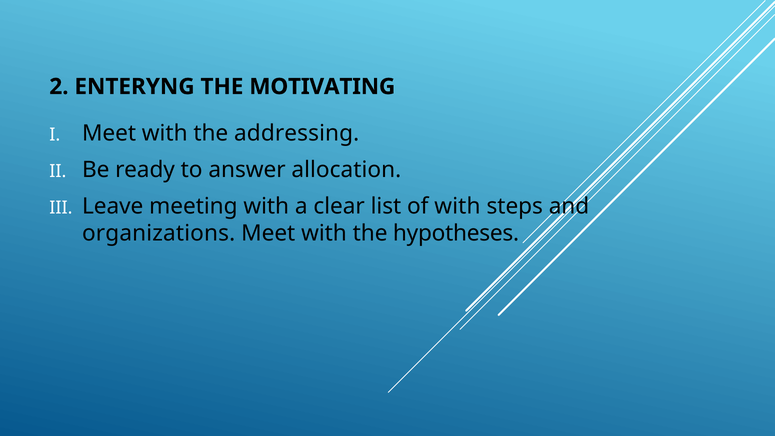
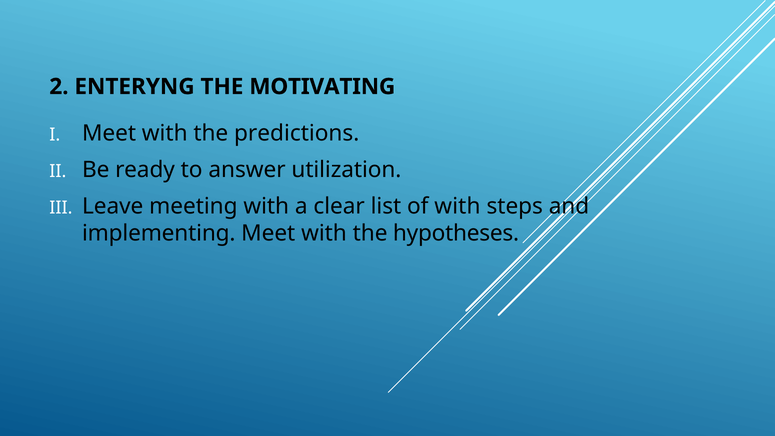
addressing: addressing -> predictions
allocation: allocation -> utilization
organizations: organizations -> implementing
